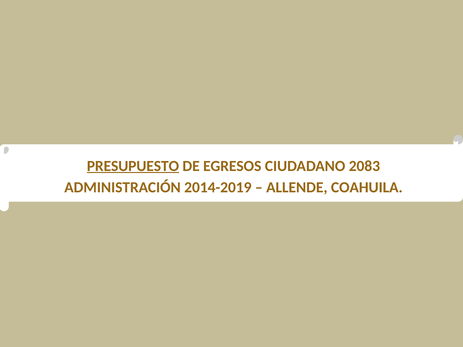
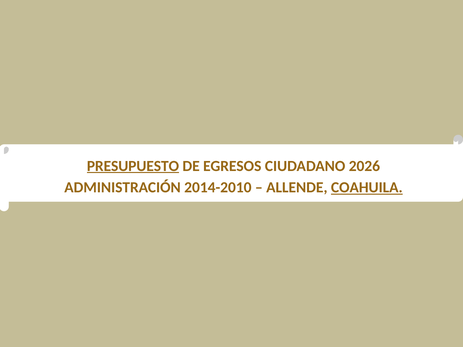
2083: 2083 -> 2026
2014-2019: 2014-2019 -> 2014-2010
COAHUILA underline: none -> present
